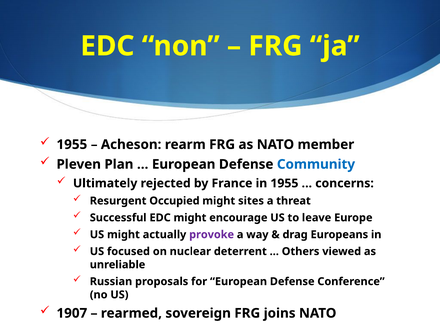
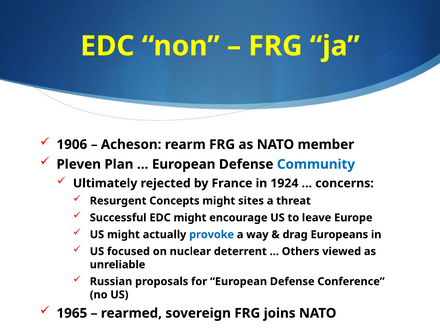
1955 at (72, 145): 1955 -> 1906
in 1955: 1955 -> 1924
Occupied: Occupied -> Concepts
provoke colour: purple -> blue
1907: 1907 -> 1965
